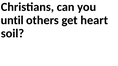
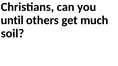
heart: heart -> much
